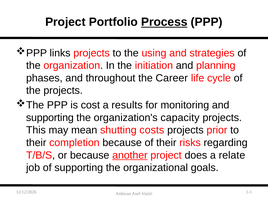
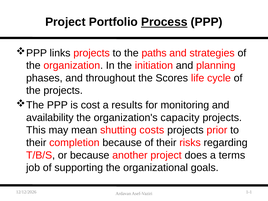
using: using -> paths
Career: Career -> Scores
supporting at (50, 118): supporting -> availability
another underline: present -> none
relate: relate -> terms
